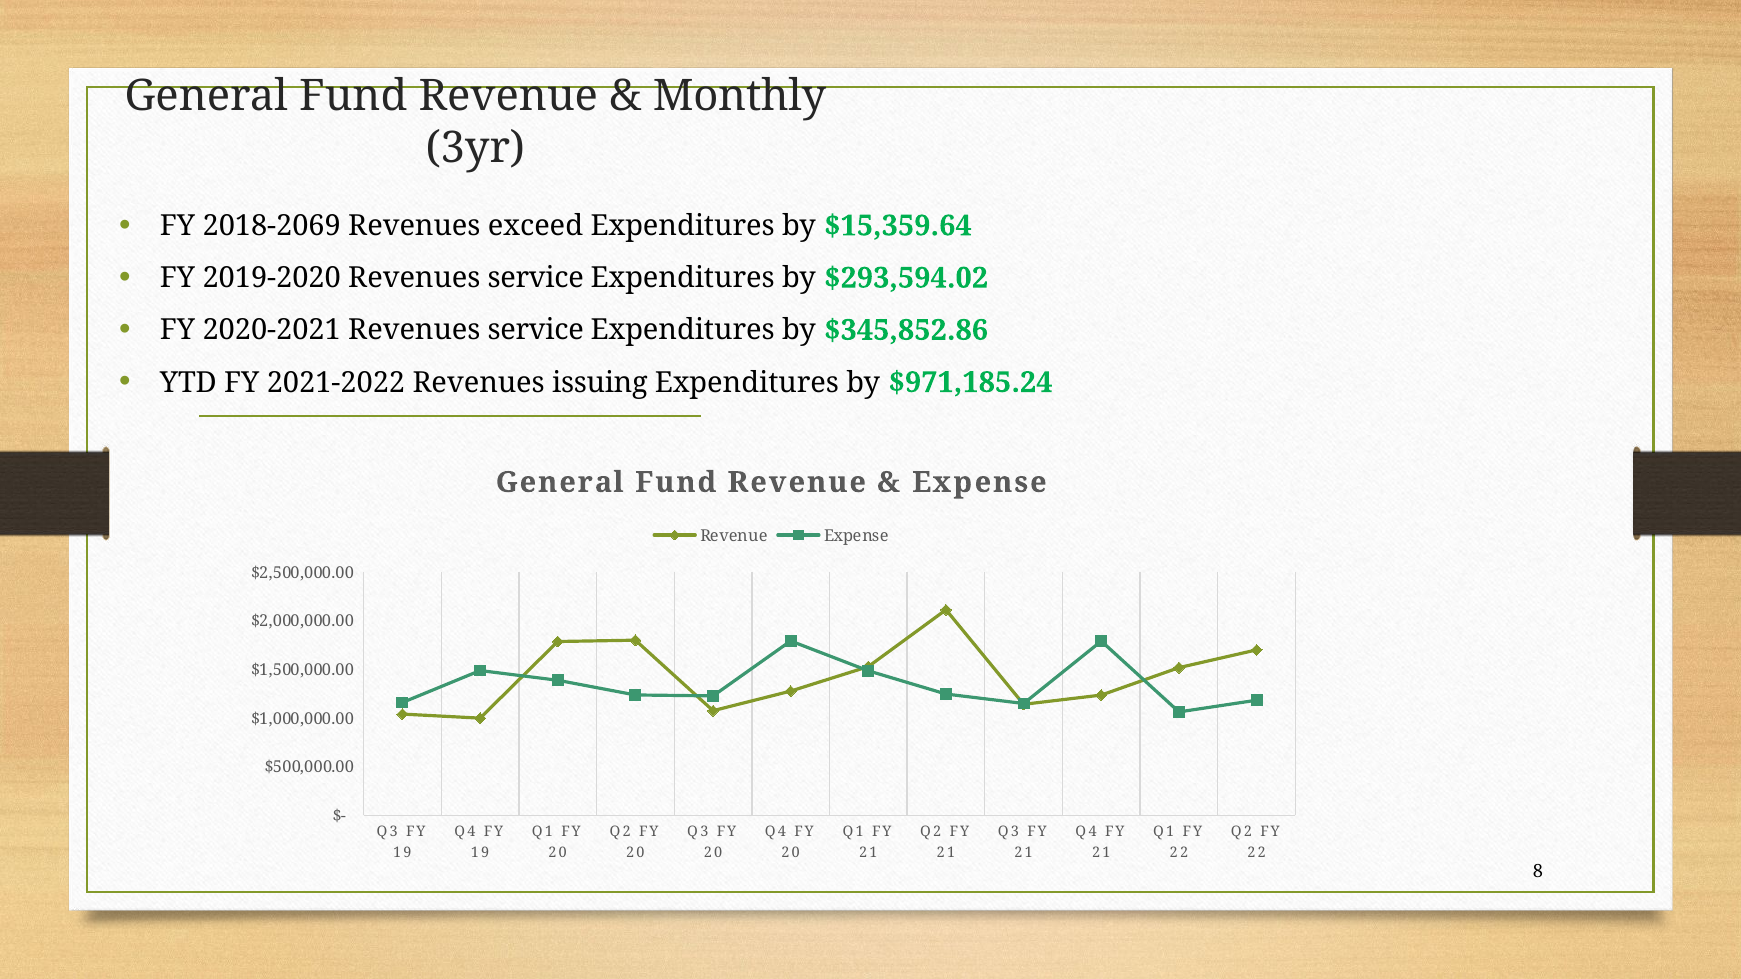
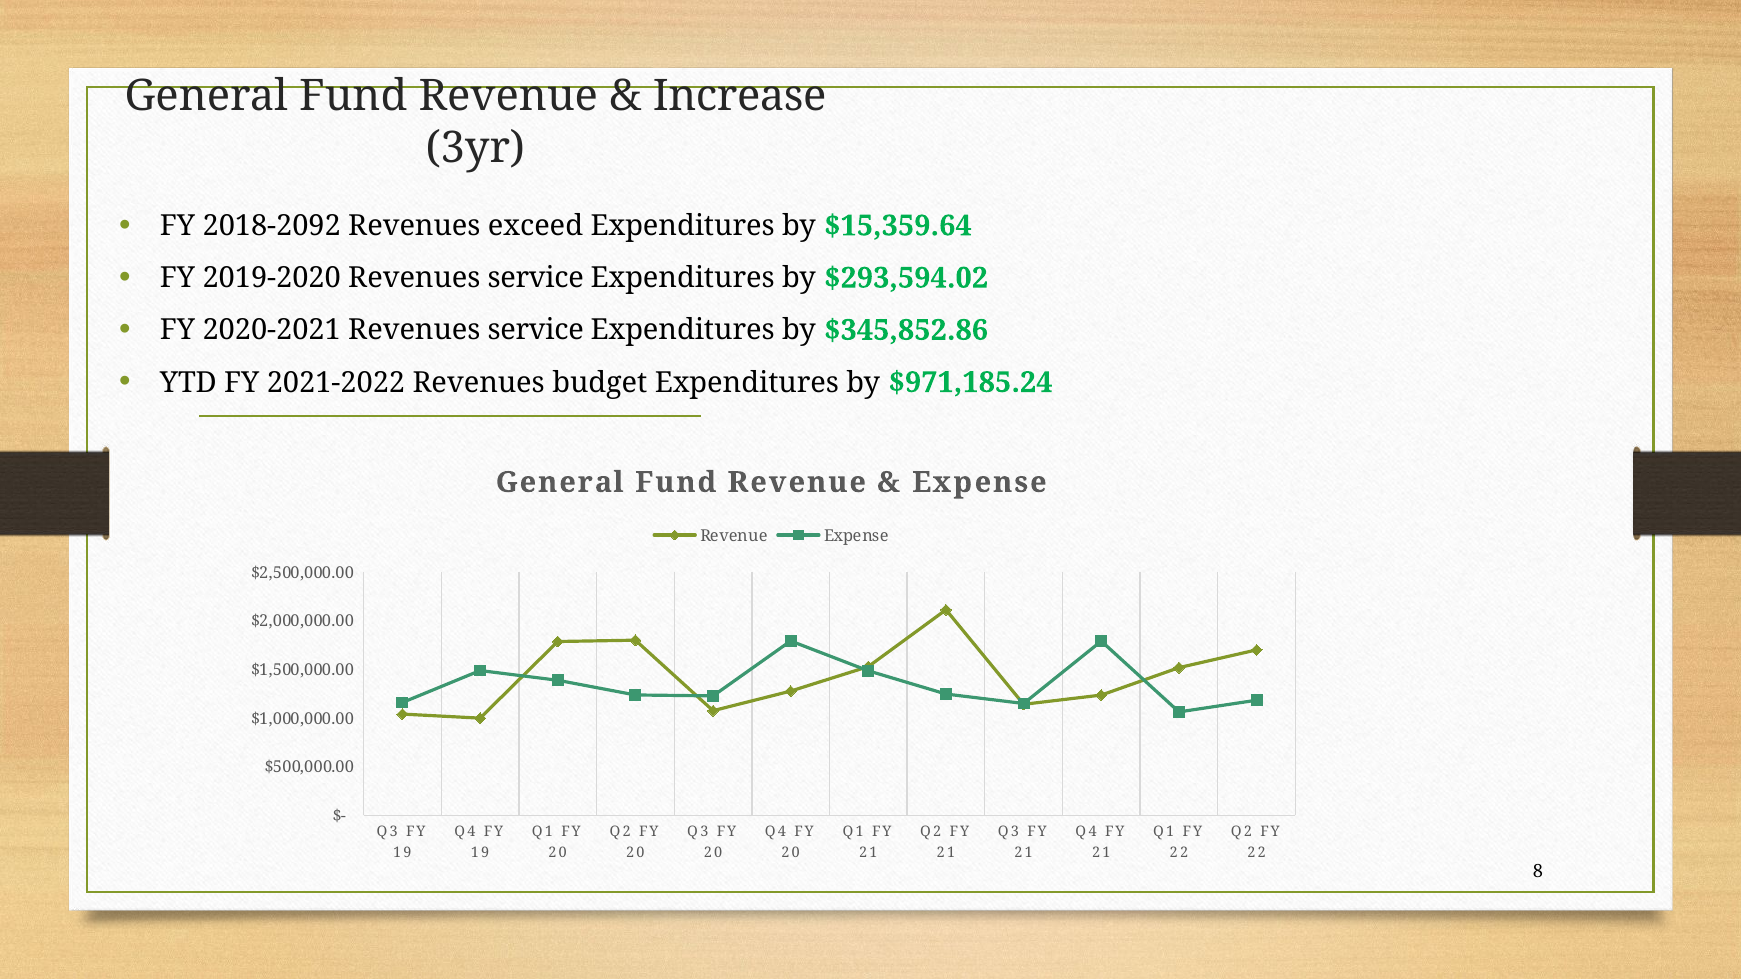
Monthly: Monthly -> Increase
2018-2069: 2018-2069 -> 2018-2092
issuing: issuing -> budget
